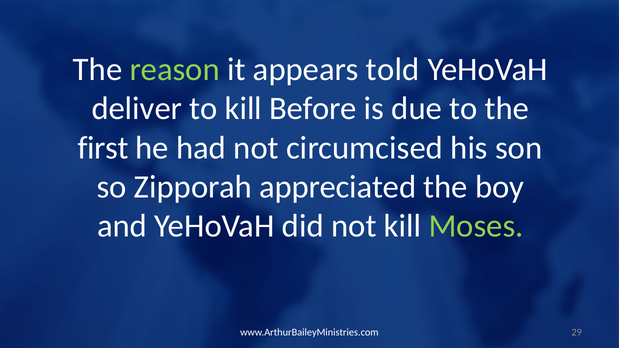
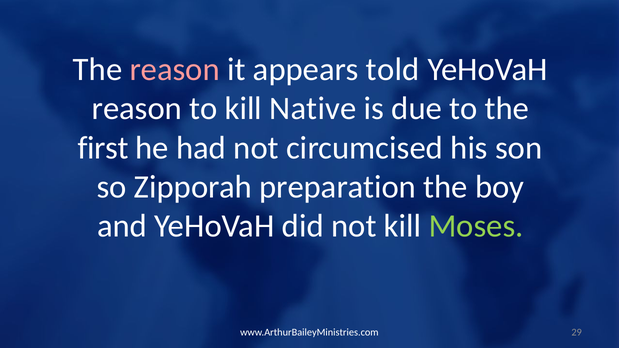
reason at (175, 69) colour: light green -> pink
deliver at (137, 109): deliver -> reason
Before: Before -> Native
appreciated: appreciated -> preparation
